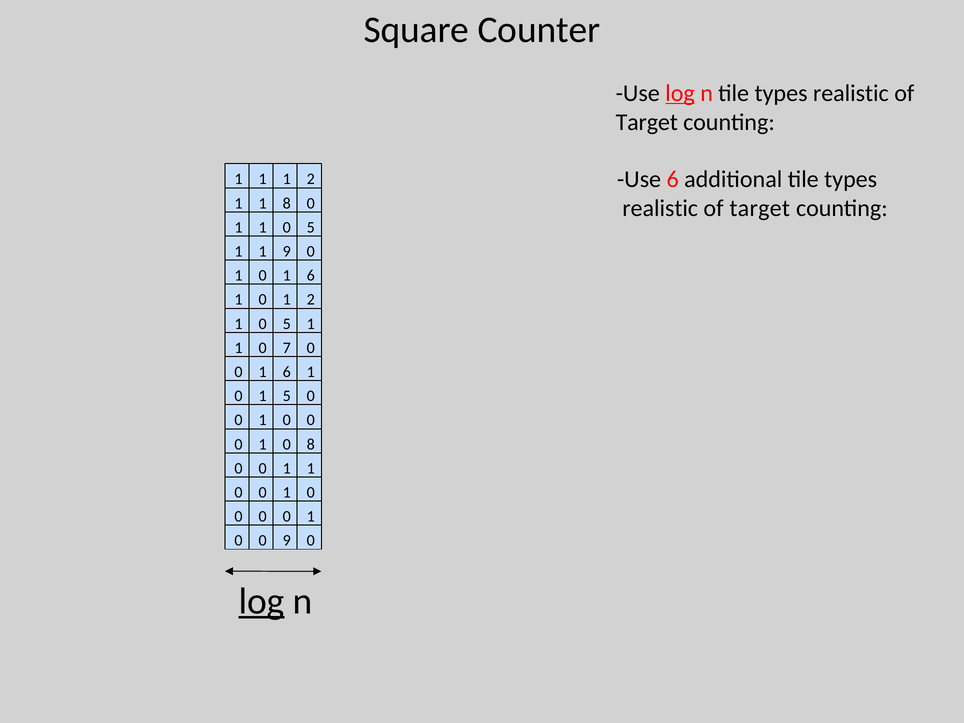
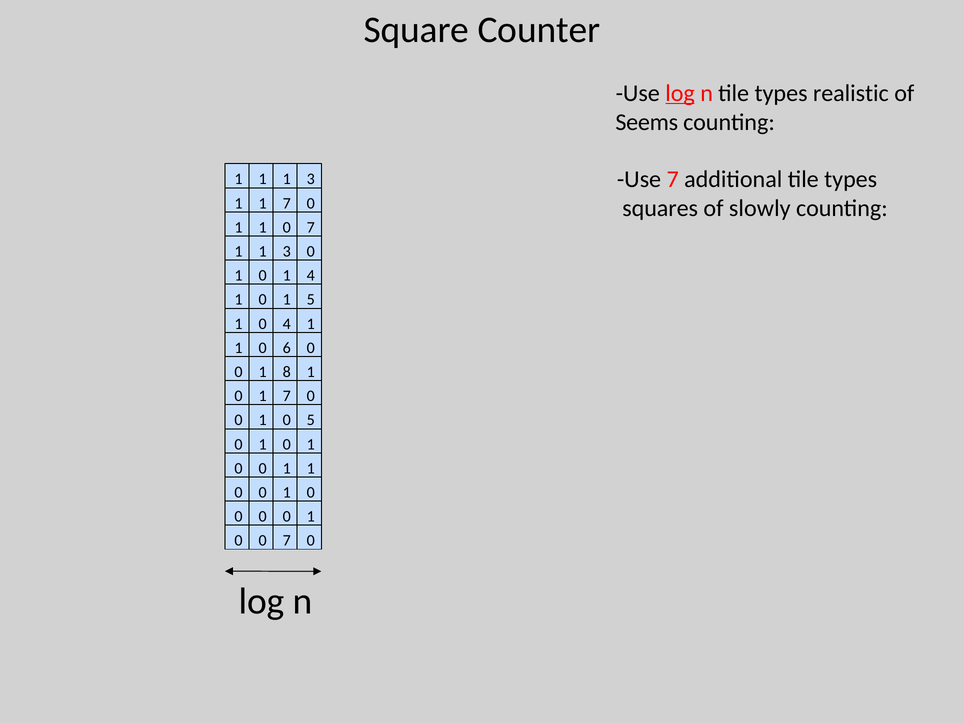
Target at (647, 122): Target -> Seems
Use 6: 6 -> 7
2 at (311, 179): 2 -> 3
8 at (287, 203): 8 -> 7
realistic at (660, 208): realistic -> squares
target at (760, 208): target -> slowly
5 at (311, 227): 5 -> 7
9 at (287, 251): 9 -> 3
6 at (311, 276): 6 -> 4
0 1 2: 2 -> 5
5 at (287, 324): 5 -> 4
7: 7 -> 6
6 at (287, 372): 6 -> 8
5 at (287, 396): 5 -> 7
0 at (311, 420): 0 -> 5
8 at (311, 444): 8 -> 1
9 at (287, 541): 9 -> 7
log at (262, 601) underline: present -> none
